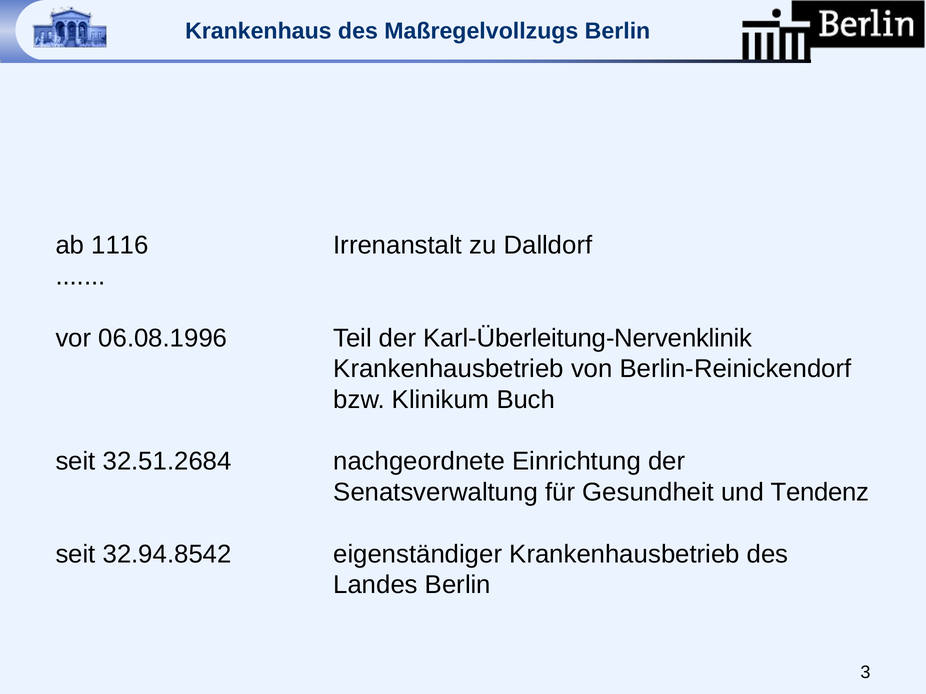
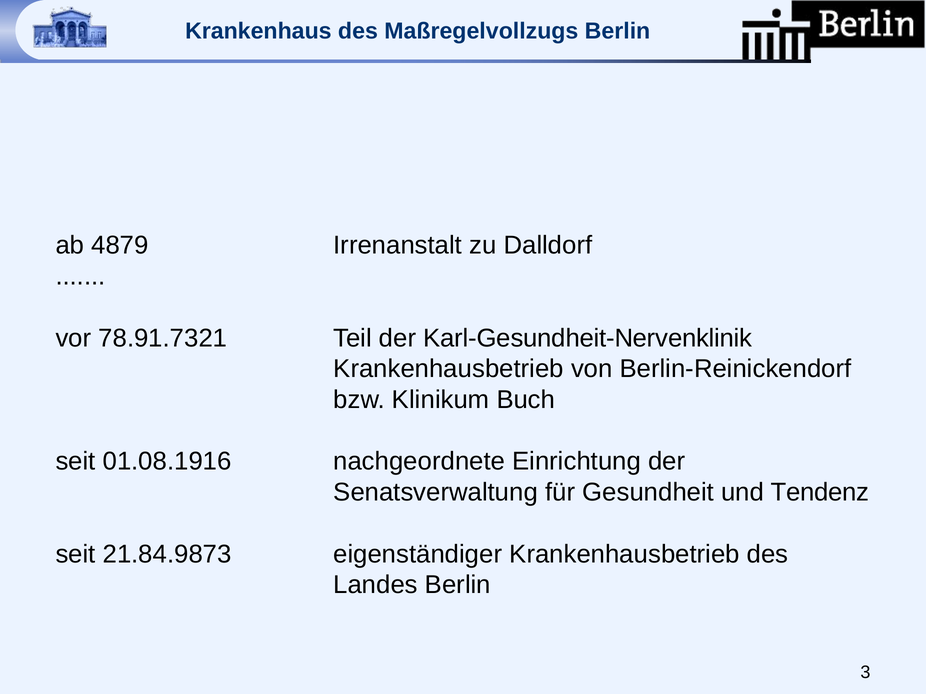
1116: 1116 -> 4879
06.08.1996: 06.08.1996 -> 78.91.7321
Karl-Überleitung-Nervenklinik: Karl-Überleitung-Nervenklinik -> Karl-Gesundheit-Nervenklinik
32.51.2684: 32.51.2684 -> 01.08.1916
32.94.8542: 32.94.8542 -> 21.84.9873
